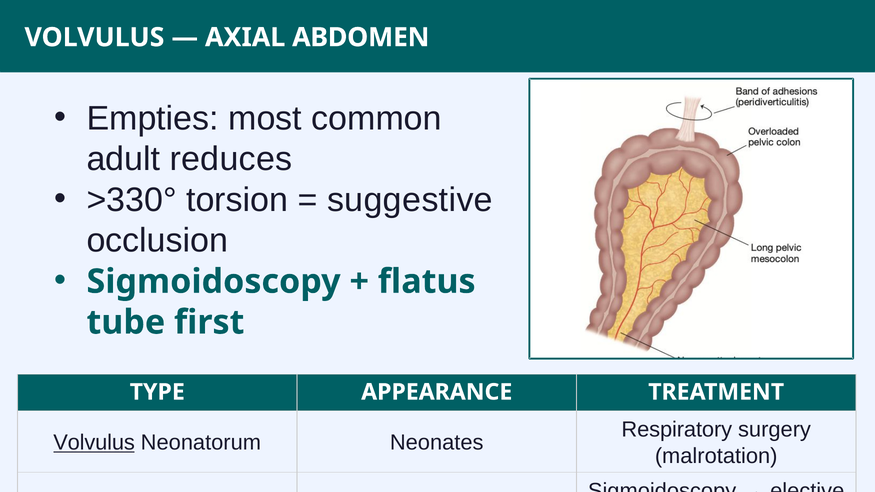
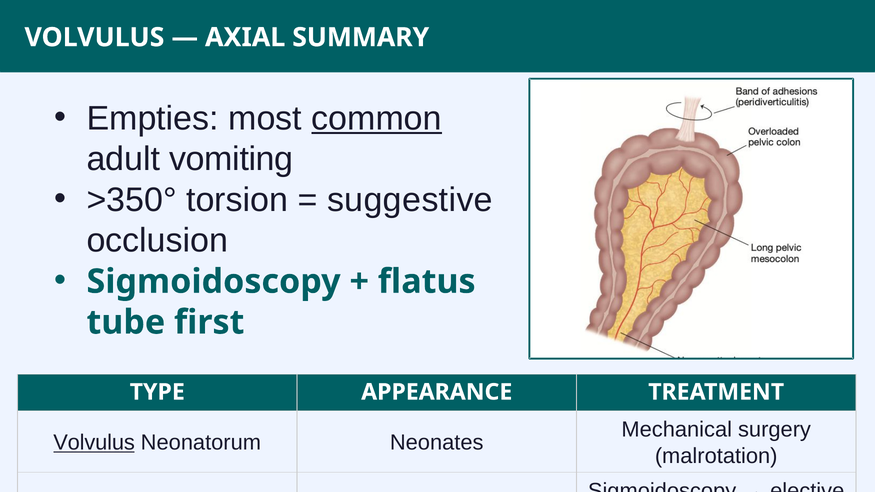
ABDOMEN: ABDOMEN -> SUMMARY
common underline: none -> present
reduces: reduces -> vomiting
>330°: >330° -> >350°
Respiratory: Respiratory -> Mechanical
